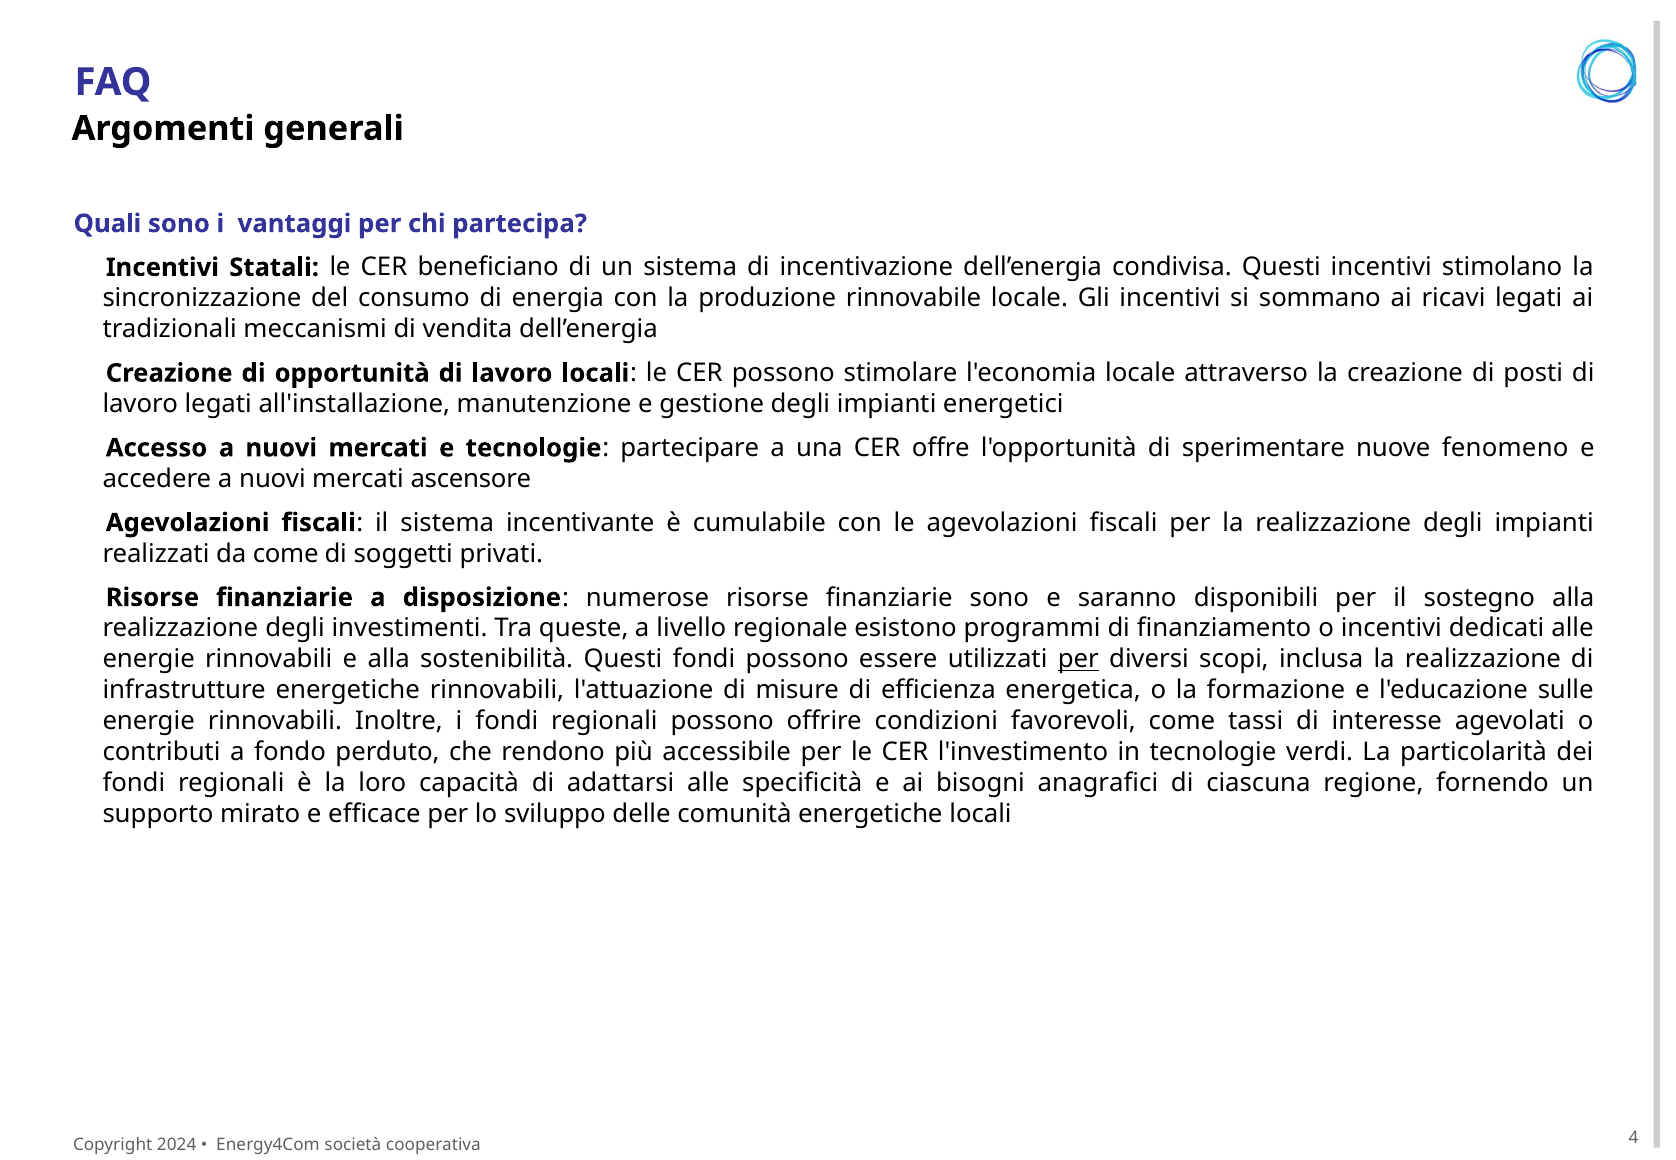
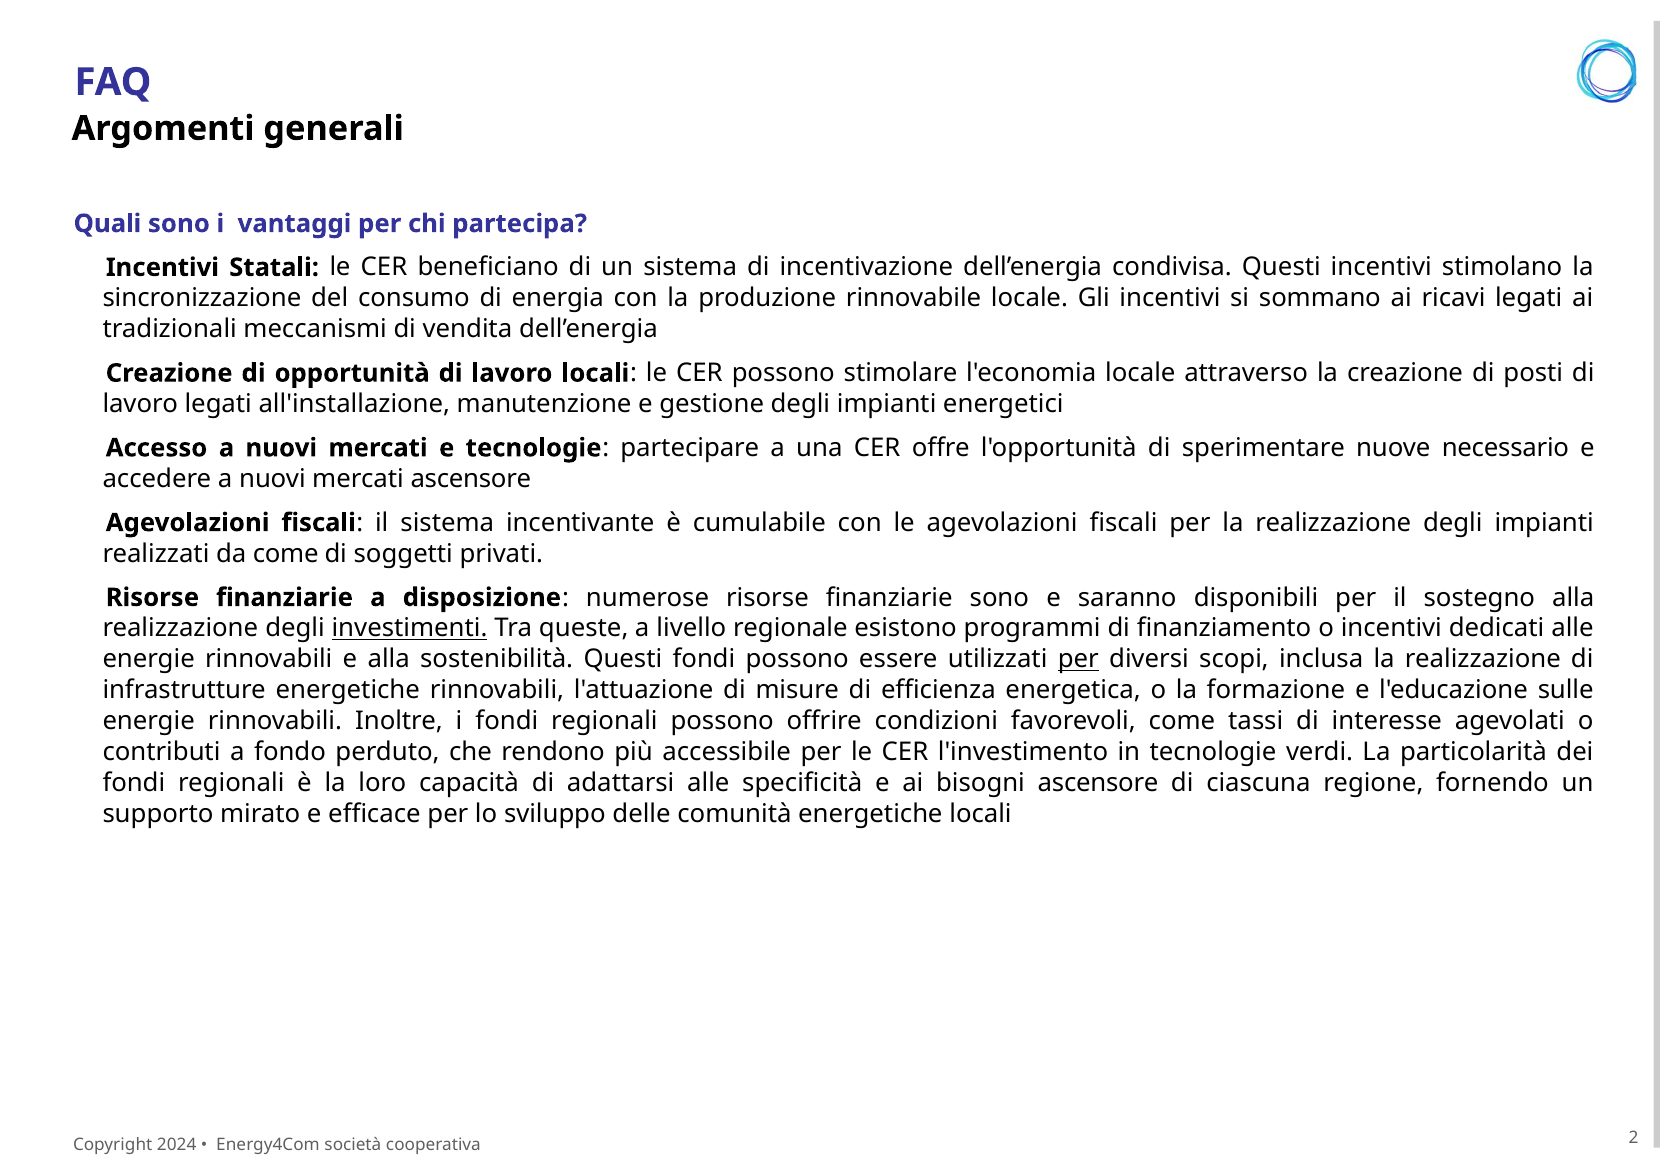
fenomeno: fenomeno -> necessario
investimenti underline: none -> present
bisogni anagrafici: anagrafici -> ascensore
4: 4 -> 2
